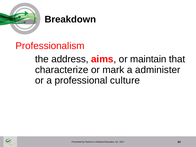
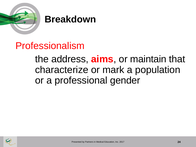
administer: administer -> population
culture: culture -> gender
